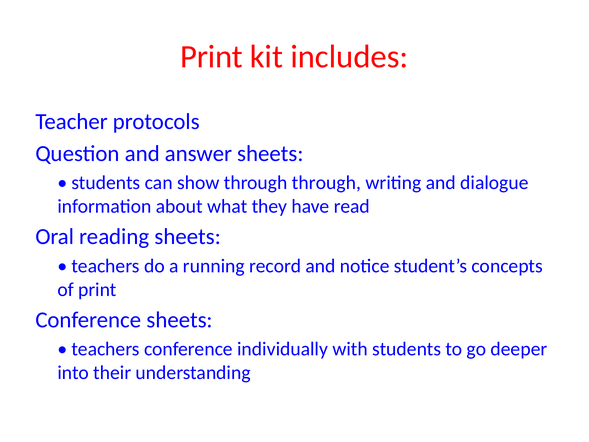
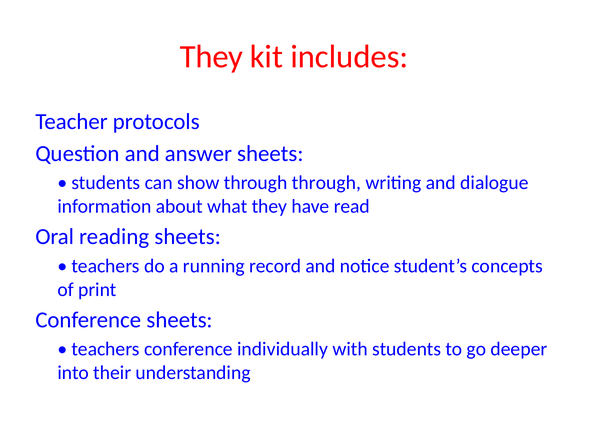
Print at (212, 57): Print -> They
